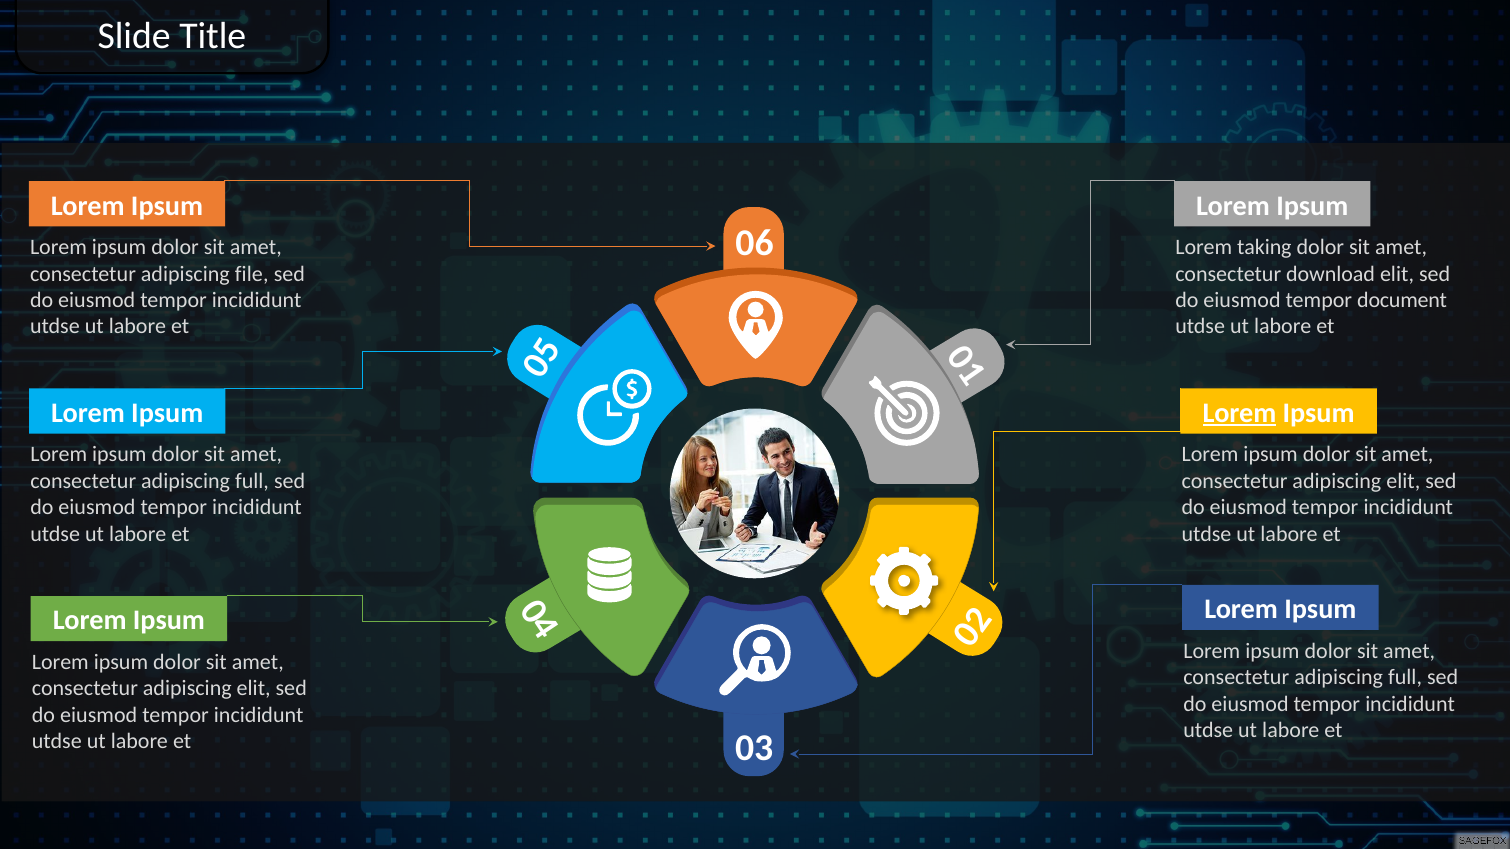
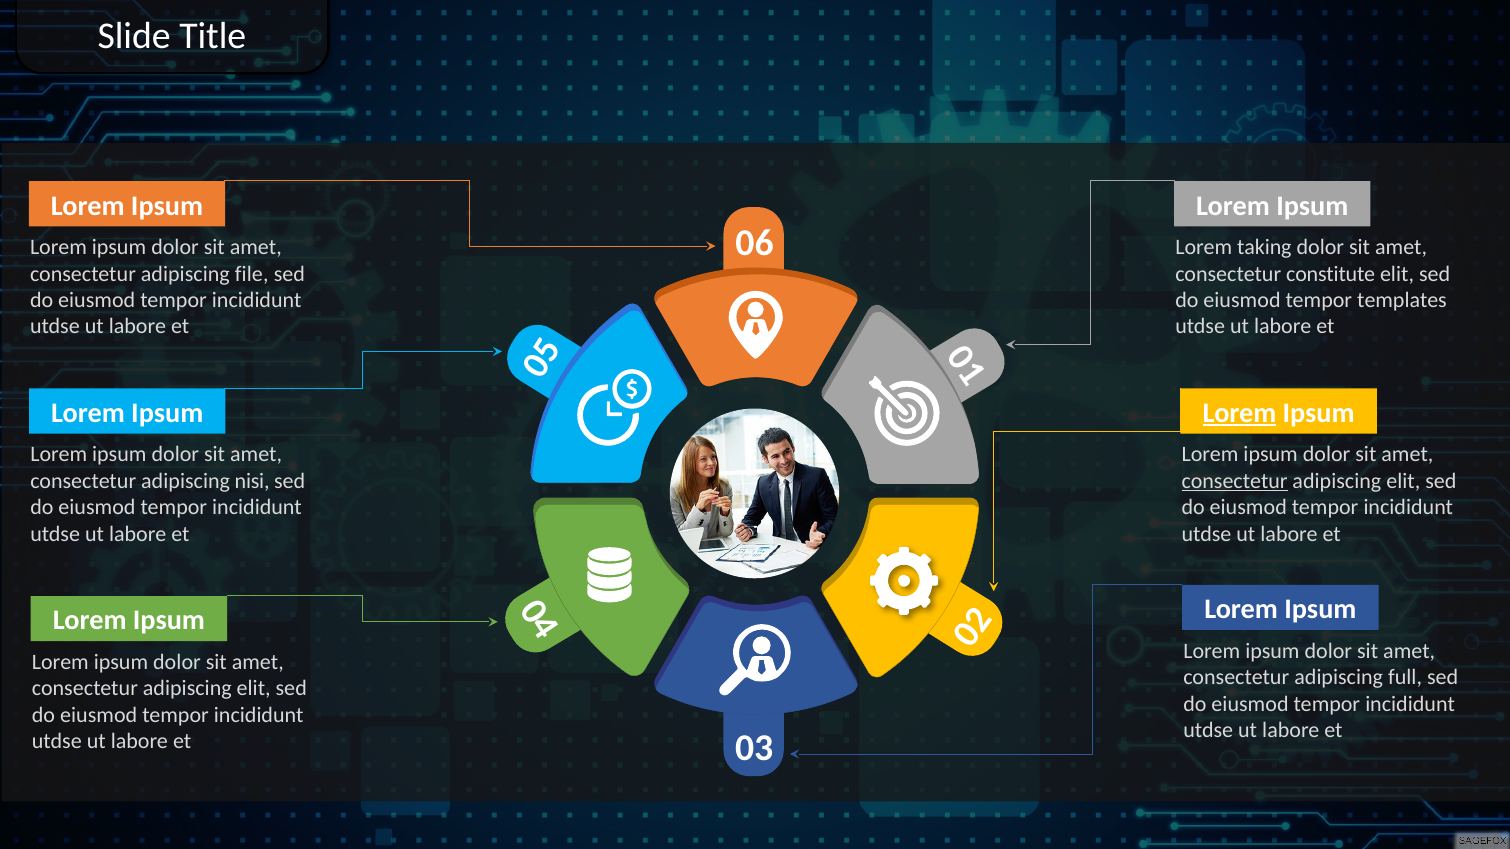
download: download -> constitute
document: document -> templates
full at (252, 481): full -> nisi
consectetur at (1235, 481) underline: none -> present
